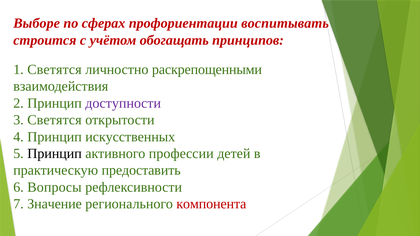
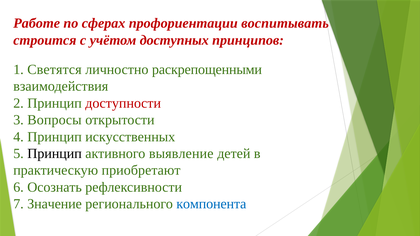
Выборе: Выборе -> Работе
обогащать: обогащать -> доступных
доступности colour: purple -> red
3 Светятся: Светятся -> Вопросы
профессии: профессии -> выявление
предоставить: предоставить -> приобретают
Вопросы: Вопросы -> Осознать
компонента colour: red -> blue
